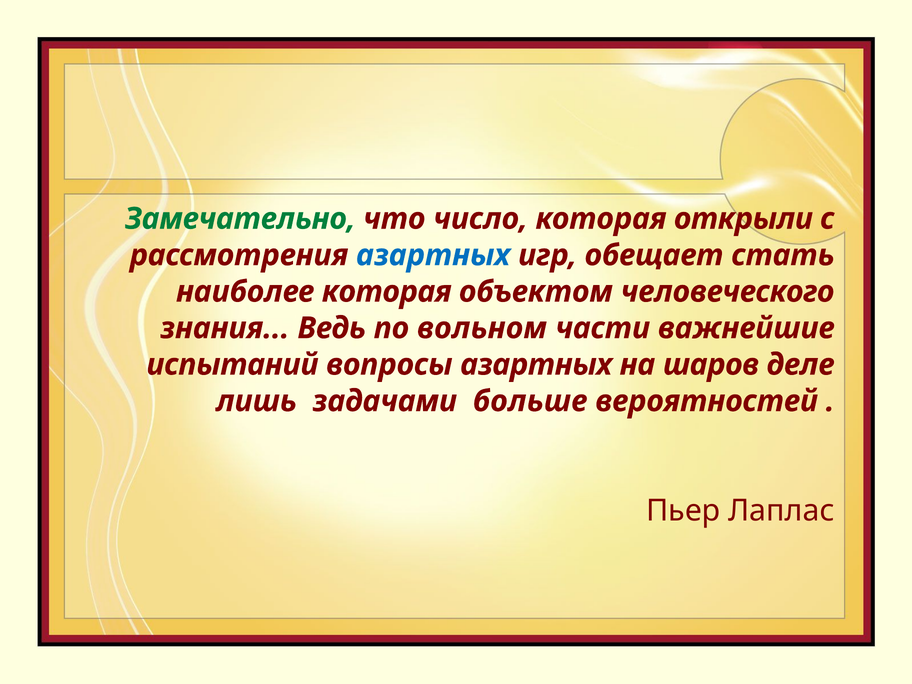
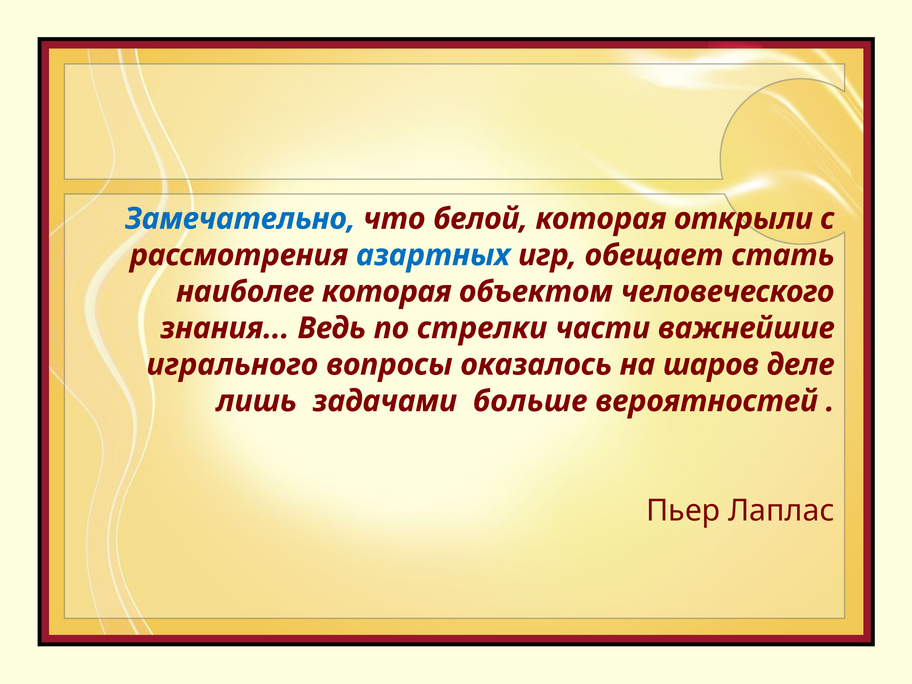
Замечательно colour: green -> blue
число: число -> белой
вольном: вольном -> стрелки
испытаний: испытаний -> игрального
вопросы азартных: азартных -> оказалось
